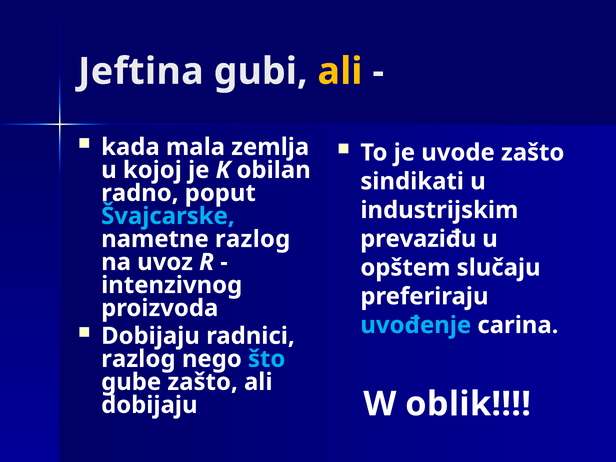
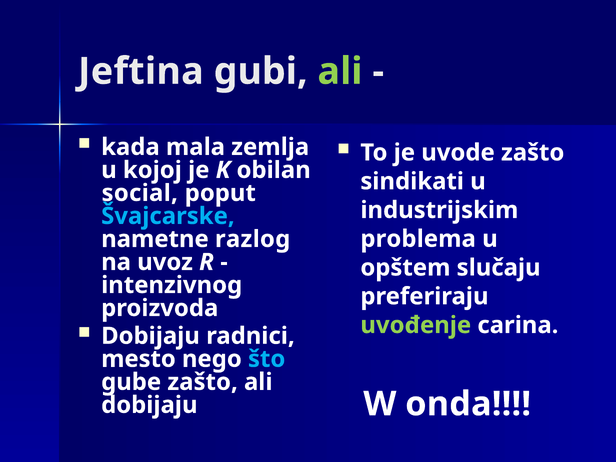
ali at (340, 71) colour: yellow -> light green
radno: radno -> social
prevaziđu: prevaziđu -> problema
uvođenje colour: light blue -> light green
razlog at (138, 359): razlog -> mesto
oblik: oblik -> onda
